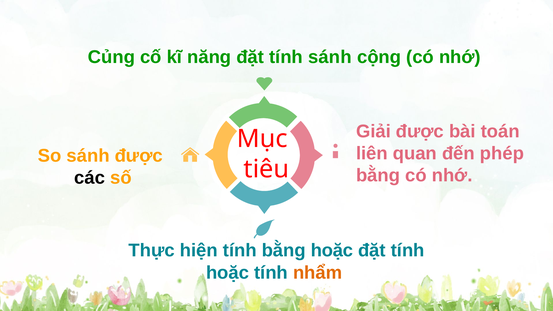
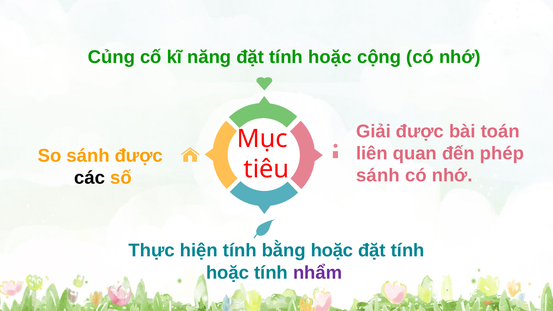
năng đặt tính sánh: sánh -> hoặc
bằng at (378, 176): bằng -> sánh
nhẩm colour: orange -> purple
